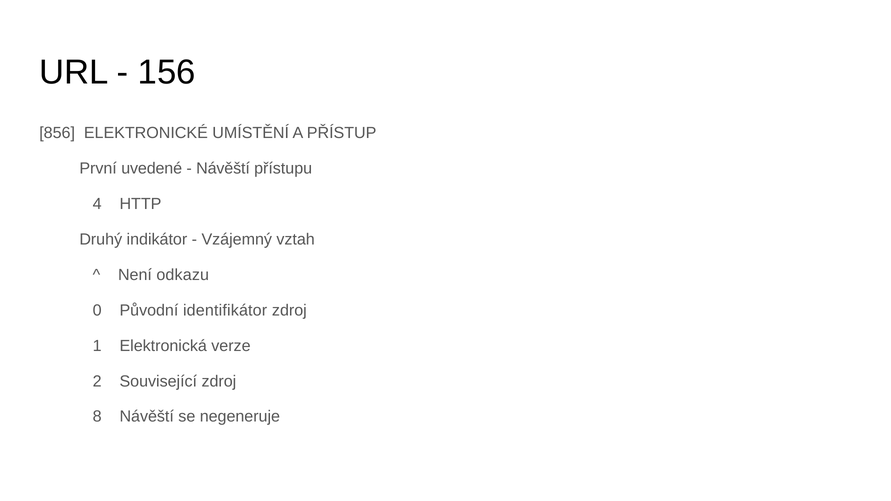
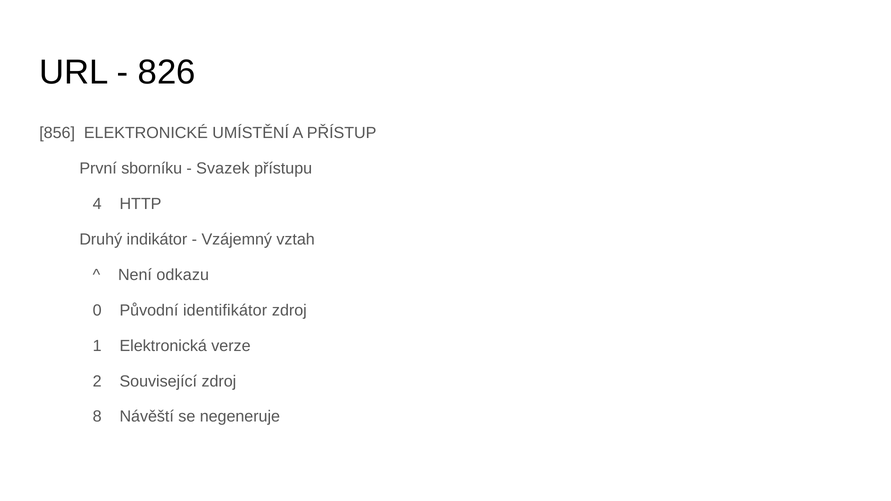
156: 156 -> 826
uvedené: uvedené -> sborníku
Návěští at (223, 169): Návěští -> Svazek
